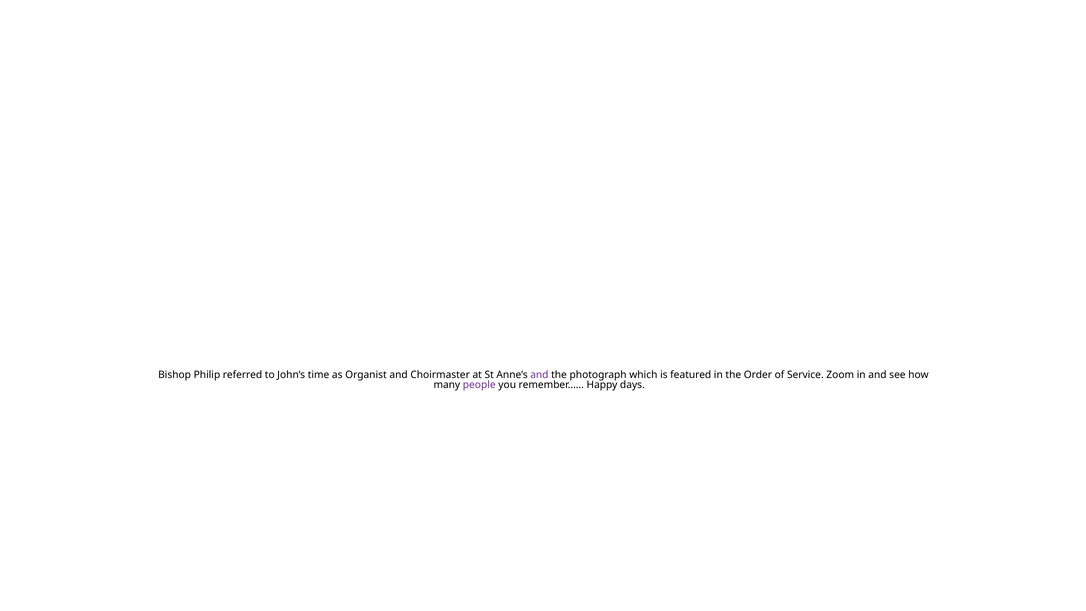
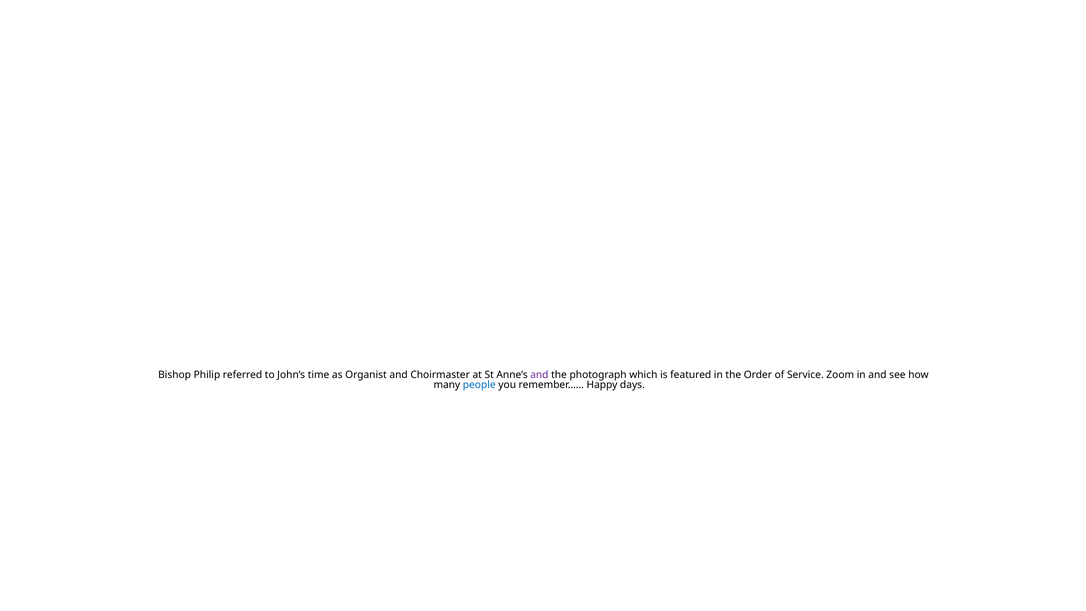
people colour: purple -> blue
